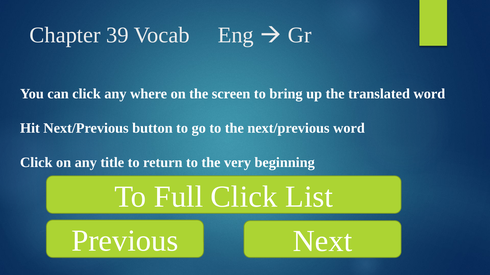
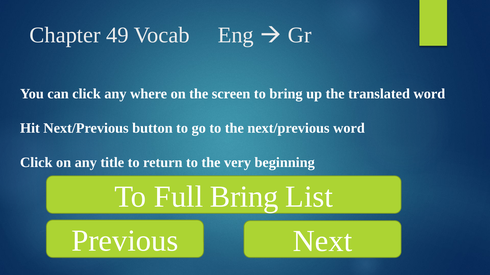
39: 39 -> 49
Full Click: Click -> Bring
